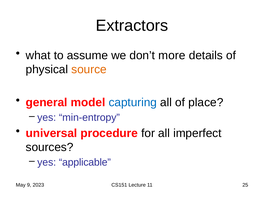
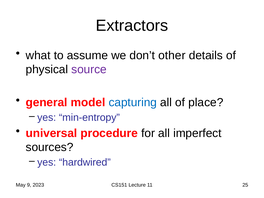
more: more -> other
source colour: orange -> purple
applicable: applicable -> hardwired
